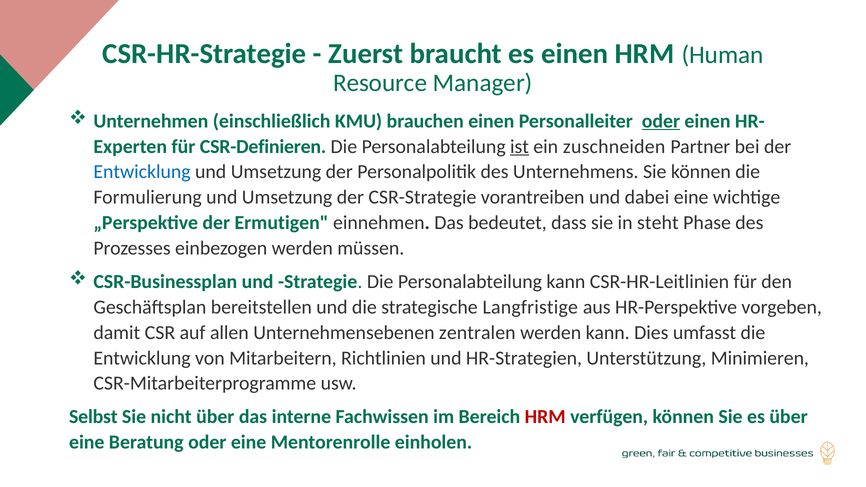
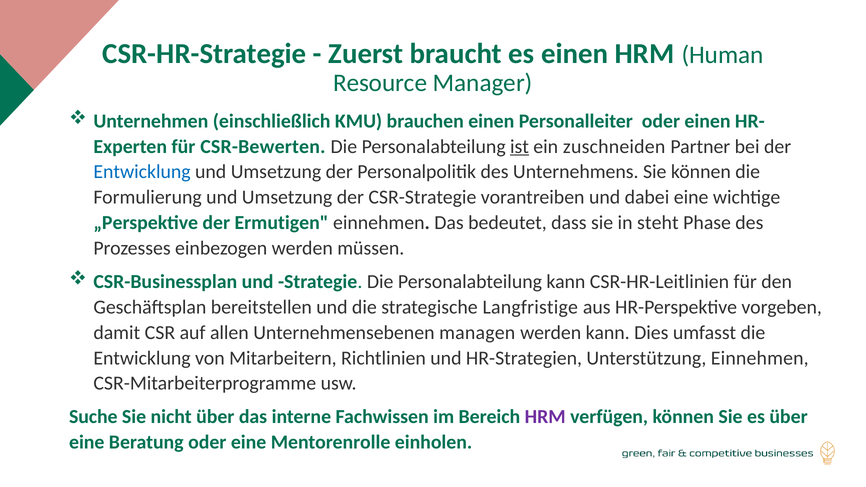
oder at (661, 121) underline: present -> none
CSR-Definieren: CSR-Definieren -> CSR-Bewerten
zentralen: zentralen -> managen
Unterstützung Minimieren: Minimieren -> Einnehmen
Selbst: Selbst -> Suche
HRM at (545, 417) colour: red -> purple
